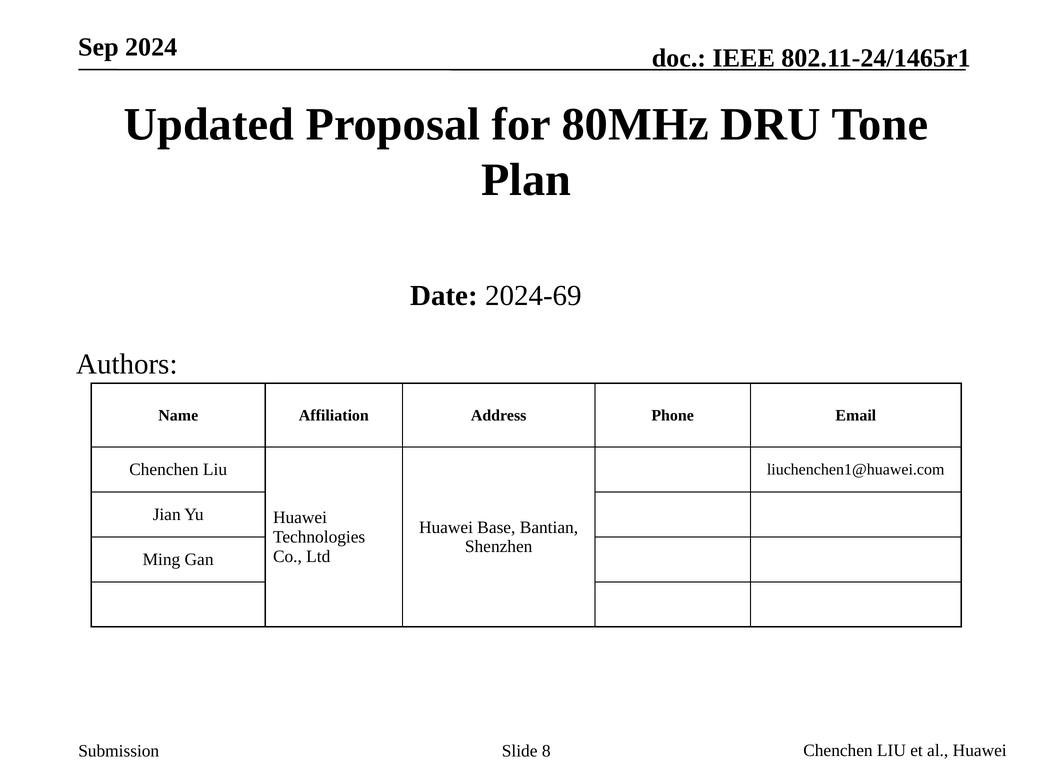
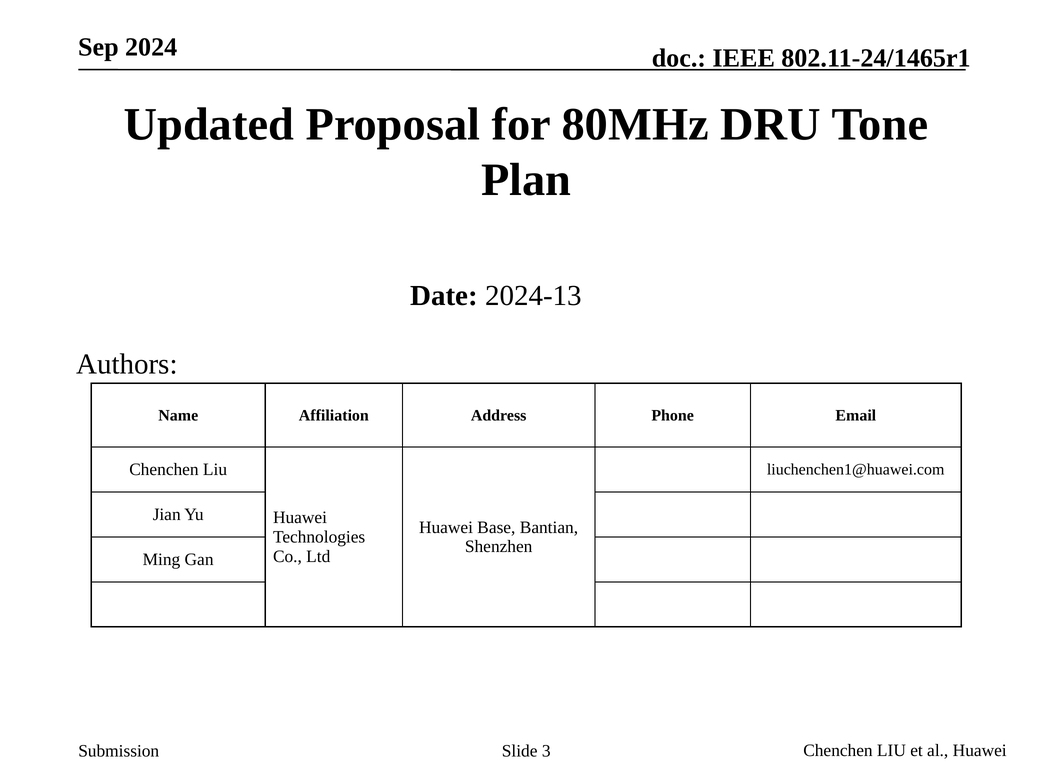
2024-69: 2024-69 -> 2024-13
8: 8 -> 3
